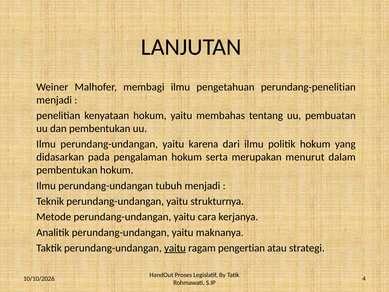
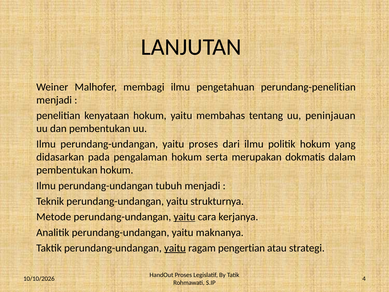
pembuatan: pembuatan -> peninjauan
yaitu karena: karena -> proses
menurut: menurut -> dokmatis
yaitu at (184, 217) underline: none -> present
